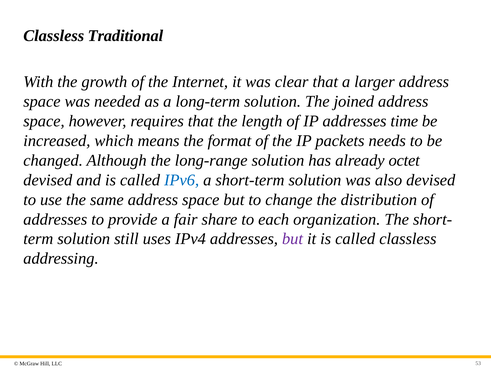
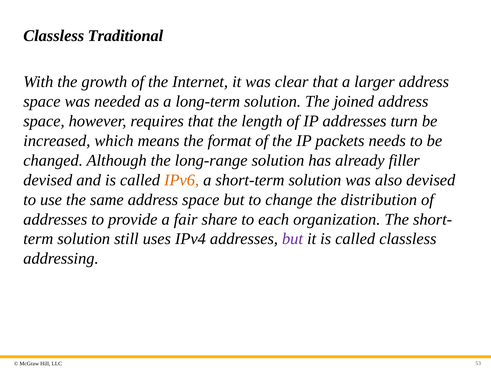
time: time -> turn
octet: octet -> filler
IPv6 colour: blue -> orange
